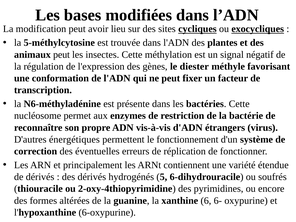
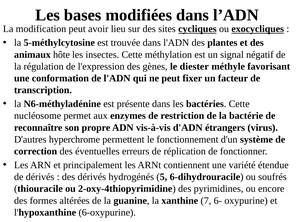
animaux peut: peut -> hôte
énergétiques: énergétiques -> hyperchrome
6: 6 -> 7
